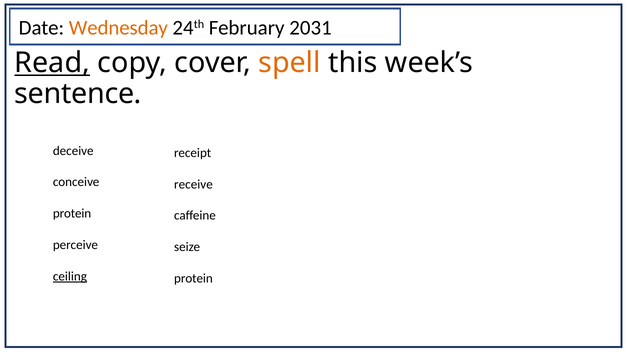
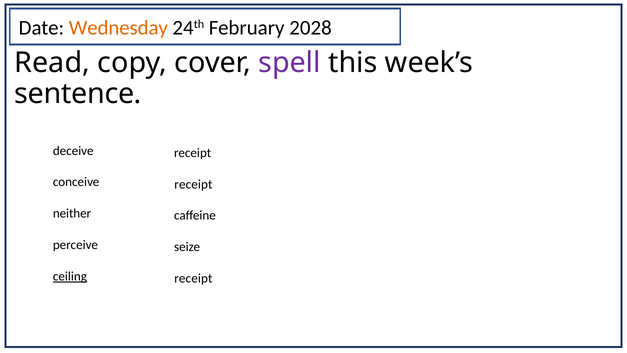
2031: 2031 -> 2028
Read underline: present -> none
spell colour: orange -> purple
receive at (193, 184): receive -> receipt
protein at (72, 213): protein -> neither
protein at (193, 278): protein -> receipt
